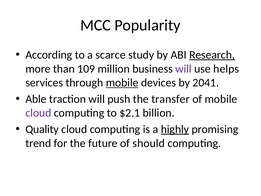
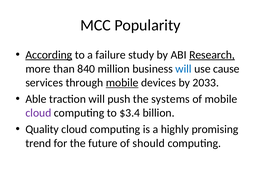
According underline: none -> present
scarce: scarce -> failure
109: 109 -> 840
will at (184, 69) colour: purple -> blue
helps: helps -> cause
2041: 2041 -> 2033
transfer: transfer -> systems
$2.1: $2.1 -> $3.4
highly underline: present -> none
